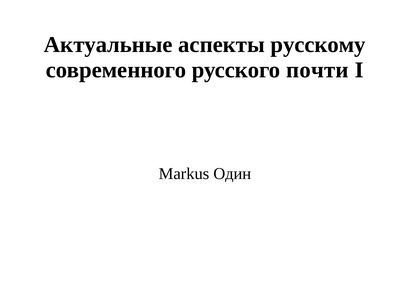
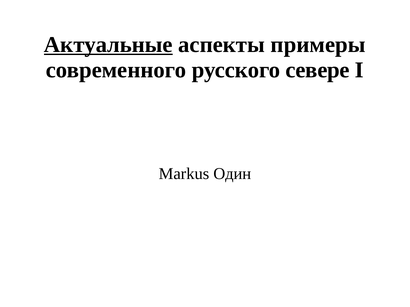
Актуальные underline: none -> present
русскому: русскому -> примеры
почти: почти -> севере
